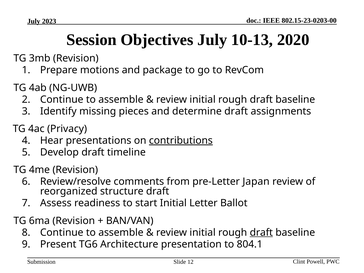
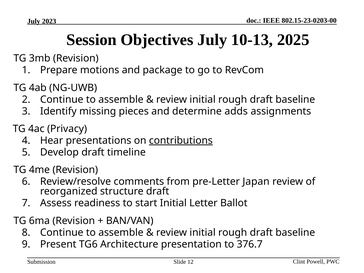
2020: 2020 -> 2025
determine draft: draft -> adds
draft at (261, 232) underline: present -> none
804.1: 804.1 -> 376.7
